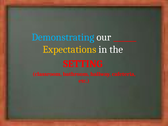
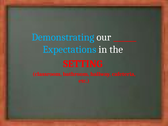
Expectations colour: yellow -> light blue
